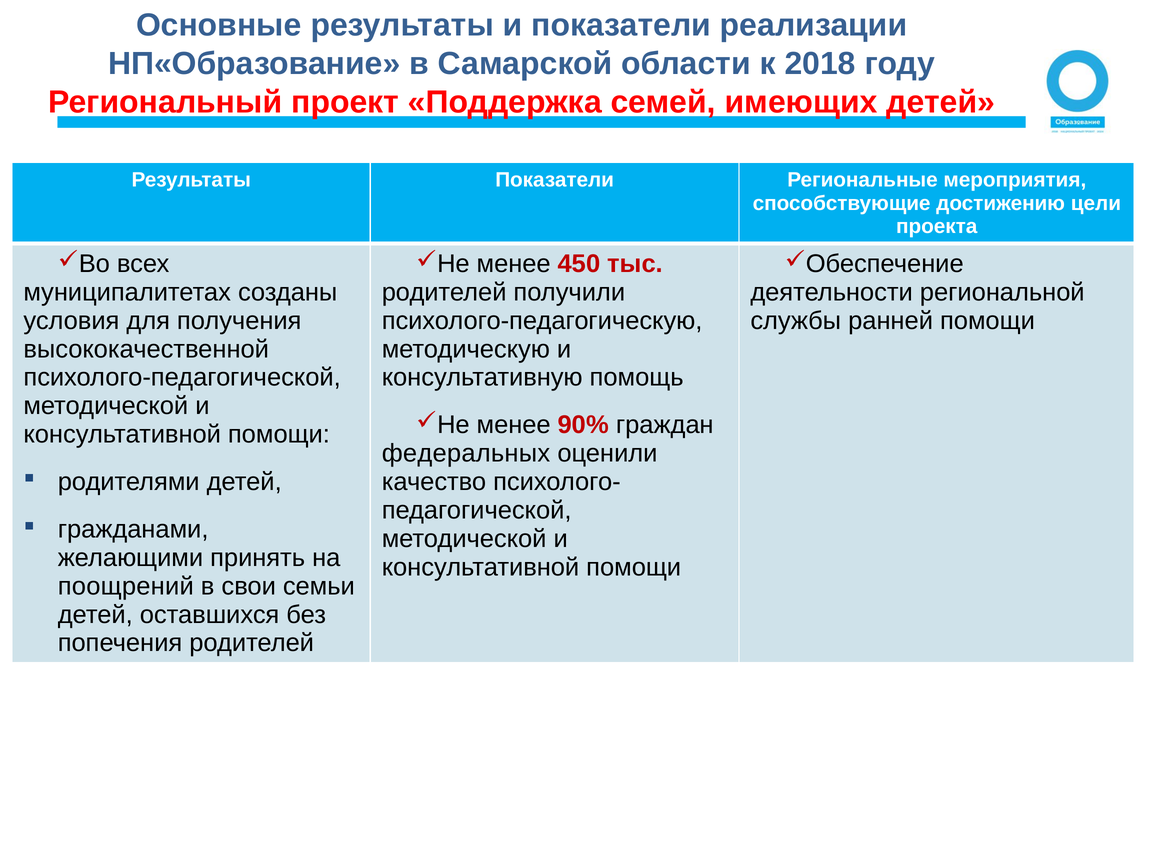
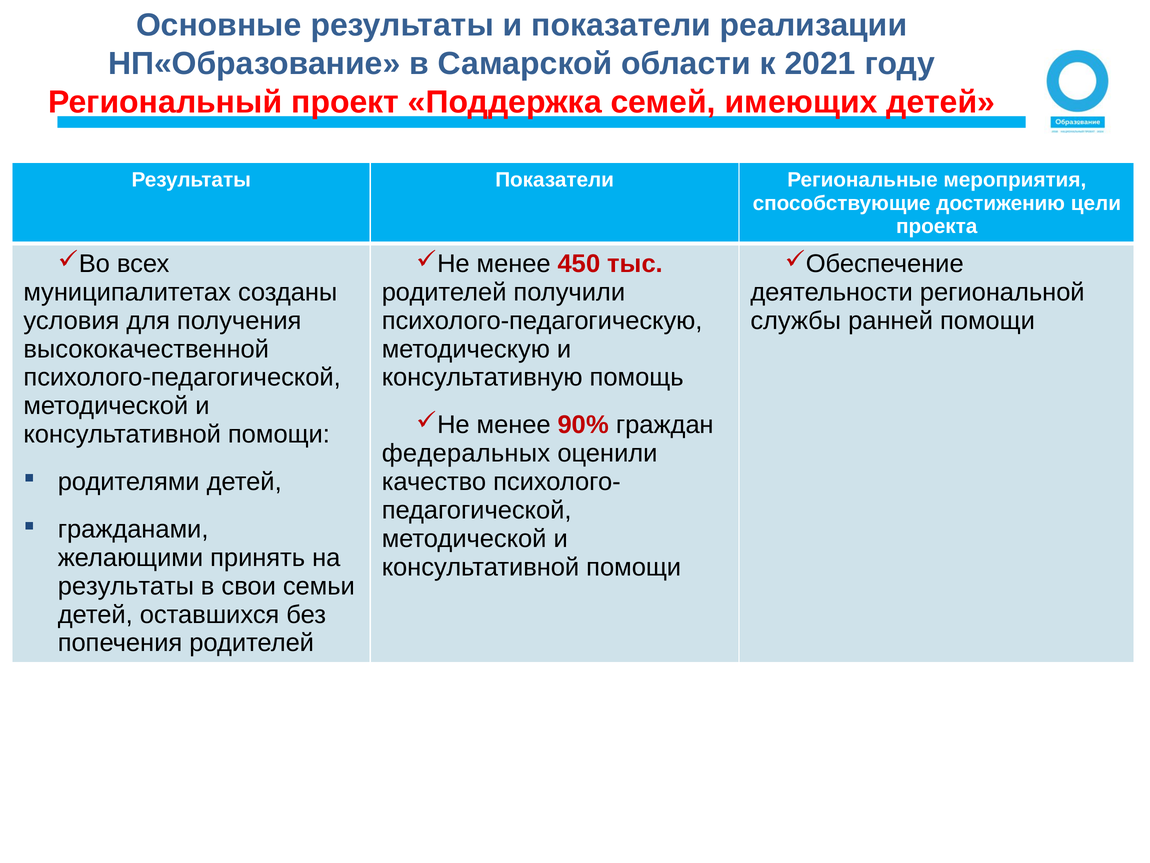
2018: 2018 -> 2021
поощрений at (126, 586): поощрений -> результаты
